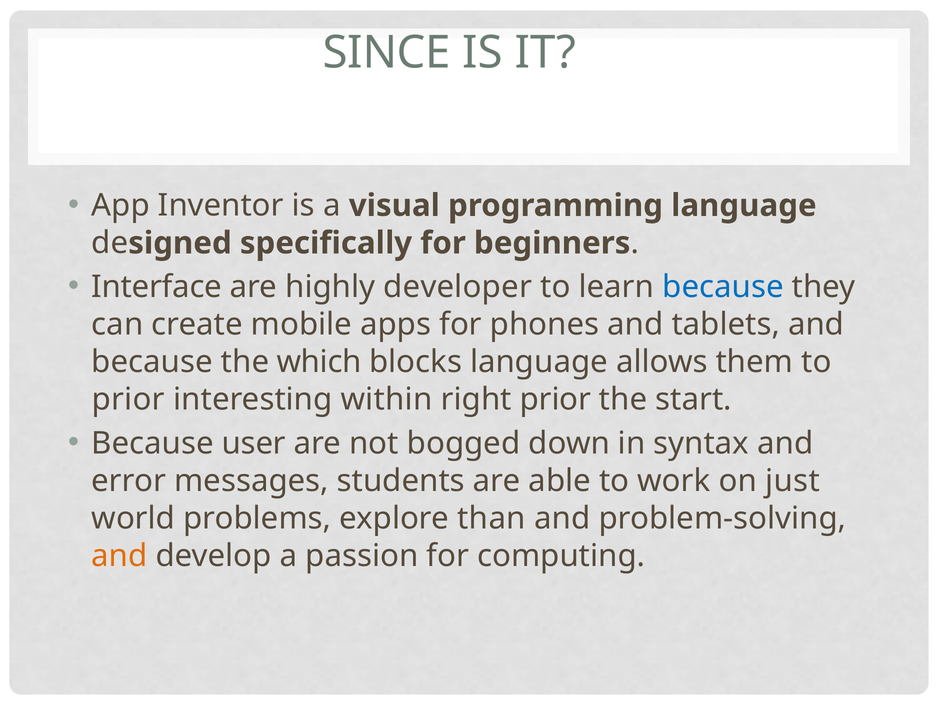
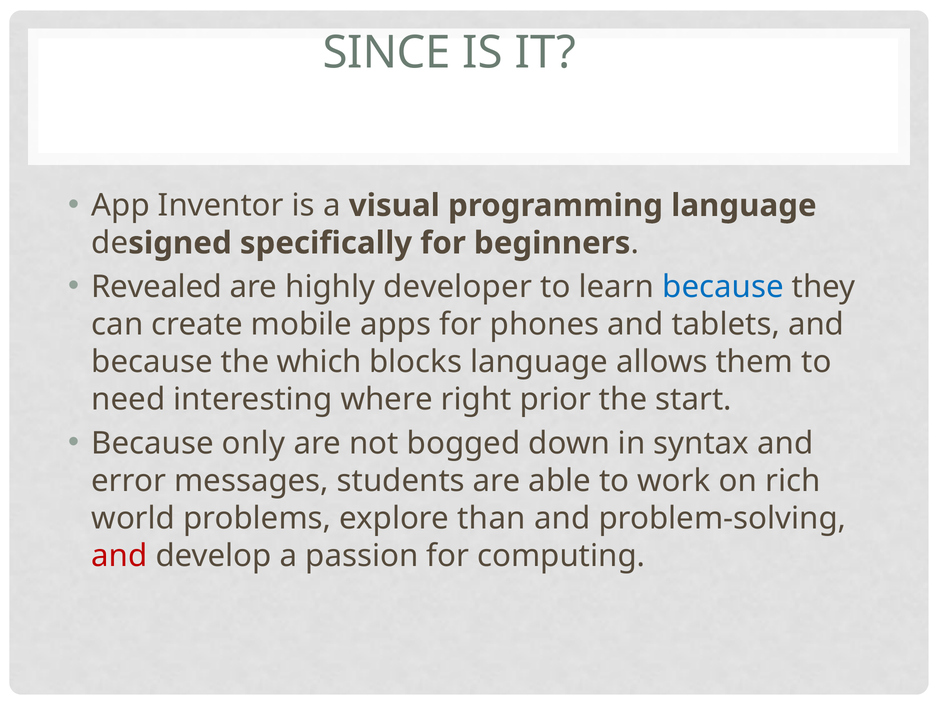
Interface: Interface -> Revealed
prior at (128, 399): prior -> need
within: within -> where
user: user -> only
just: just -> rich
and at (119, 556) colour: orange -> red
